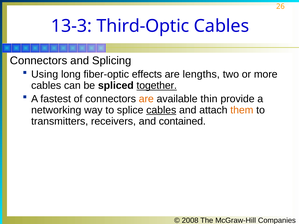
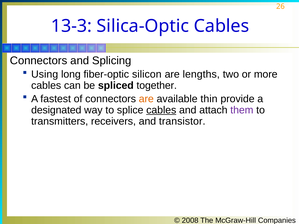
Third-Optic: Third-Optic -> Silica-Optic
effects: effects -> silicon
together underline: present -> none
networking: networking -> designated
them colour: orange -> purple
contained: contained -> transistor
